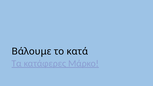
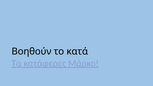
Βάλουμε: Βάλουμε -> Βοηθούν
